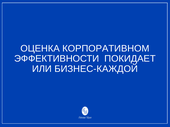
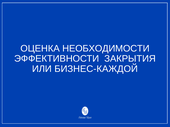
КОРПОРАТИВНОМ: КОРПОРАТИВНОМ -> НЕОБХОДИМОСТИ
ПОКИДАЕТ: ПОКИДАЕТ -> ЗАКРЫТИЯ
